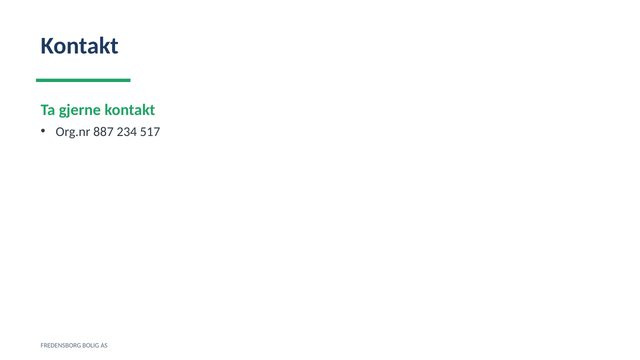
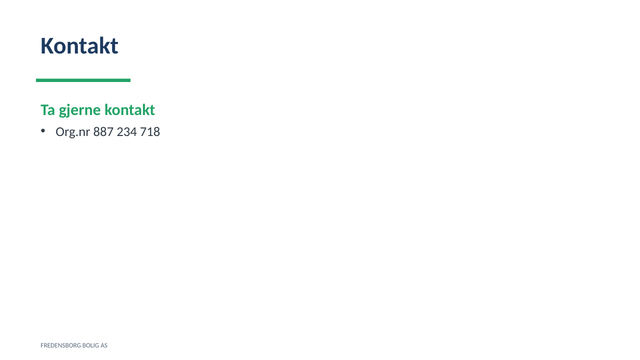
517: 517 -> 718
